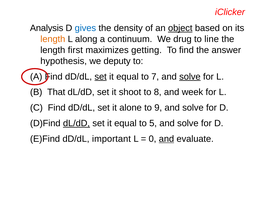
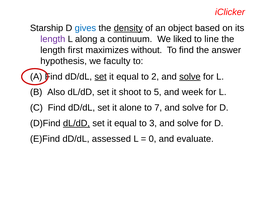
Analysis: Analysis -> Starship
density underline: none -> present
object underline: present -> none
length at (53, 39) colour: orange -> purple
drug: drug -> liked
getting: getting -> without
deputy: deputy -> faculty
7: 7 -> 2
That: That -> Also
8: 8 -> 5
9: 9 -> 7
5: 5 -> 3
important: important -> assessed
and at (166, 139) underline: present -> none
